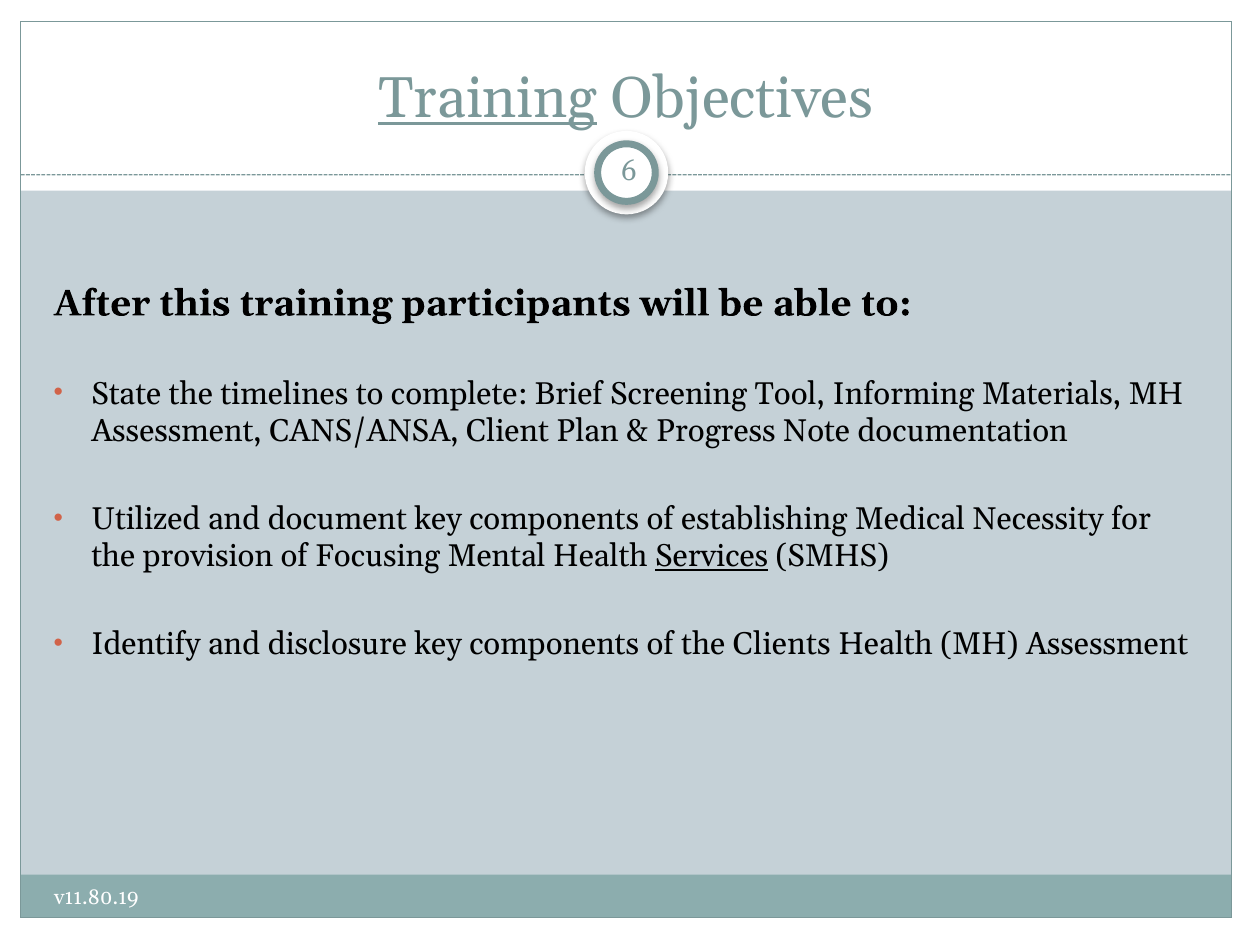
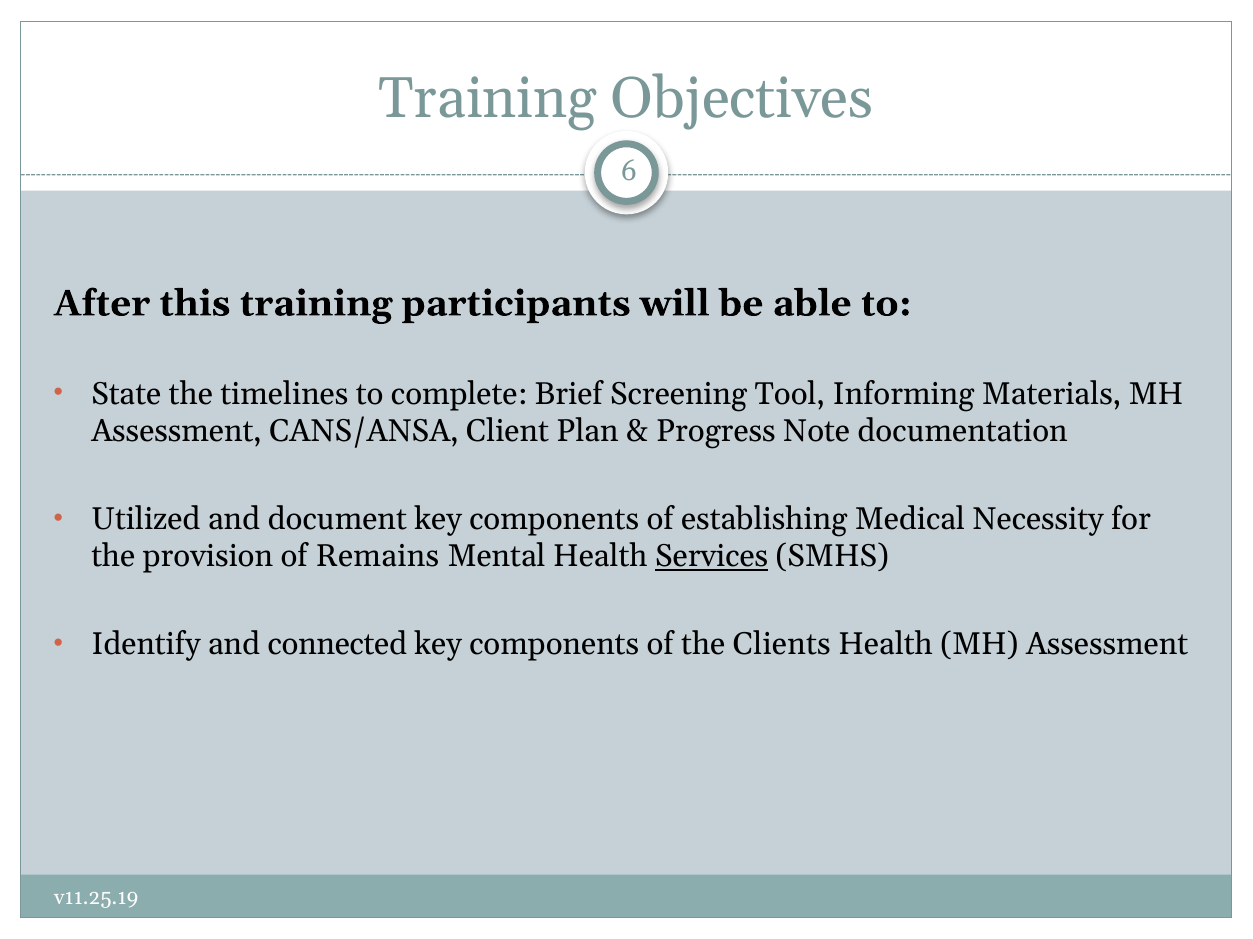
Training at (487, 99) underline: present -> none
Focusing: Focusing -> Remains
disclosure: disclosure -> connected
v11.80.19: v11.80.19 -> v11.25.19
